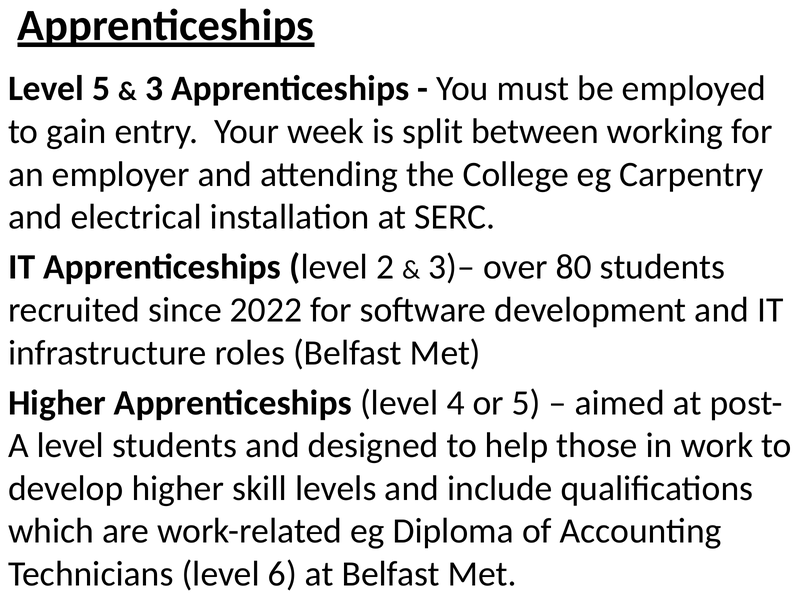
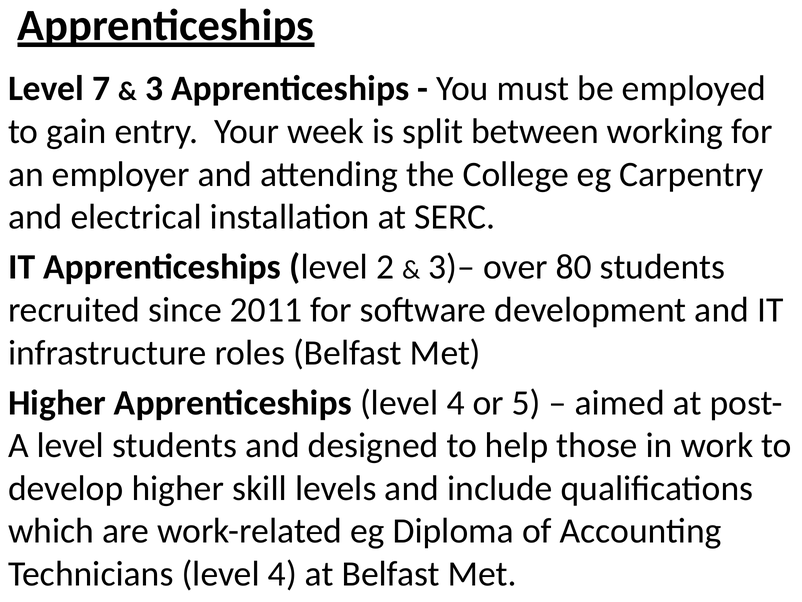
Level 5: 5 -> 7
2022: 2022 -> 2011
Technicians level 6: 6 -> 4
